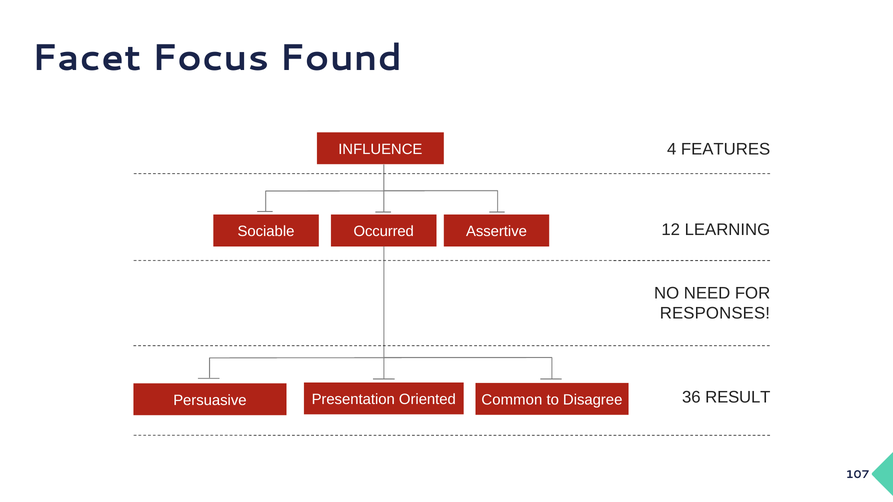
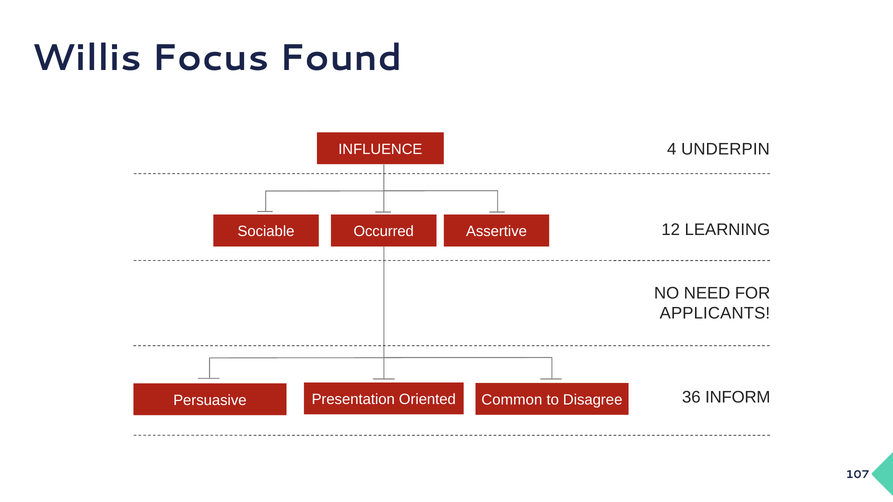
Facet: Facet -> Willis
FEATURES: FEATURES -> UNDERPIN
RESPONSES: RESPONSES -> APPLICANTS
RESULT: RESULT -> INFORM
